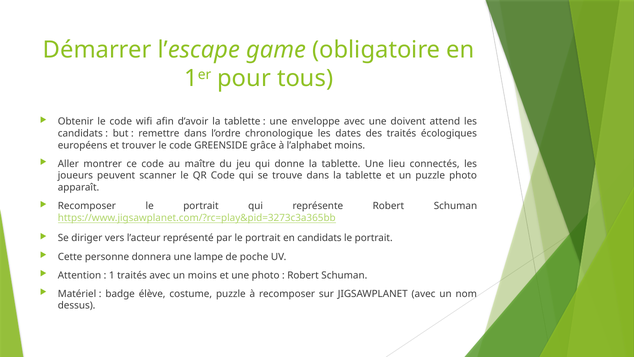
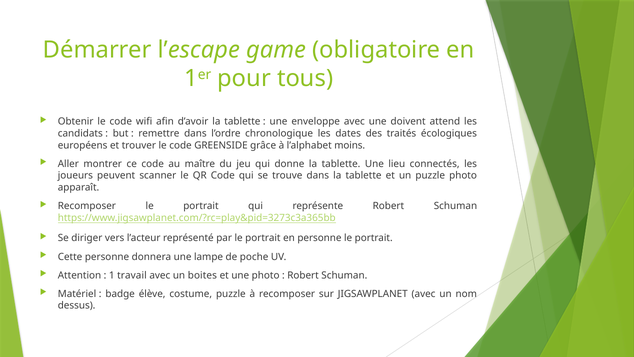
en candidats: candidats -> personne
1 traités: traités -> travail
un moins: moins -> boites
